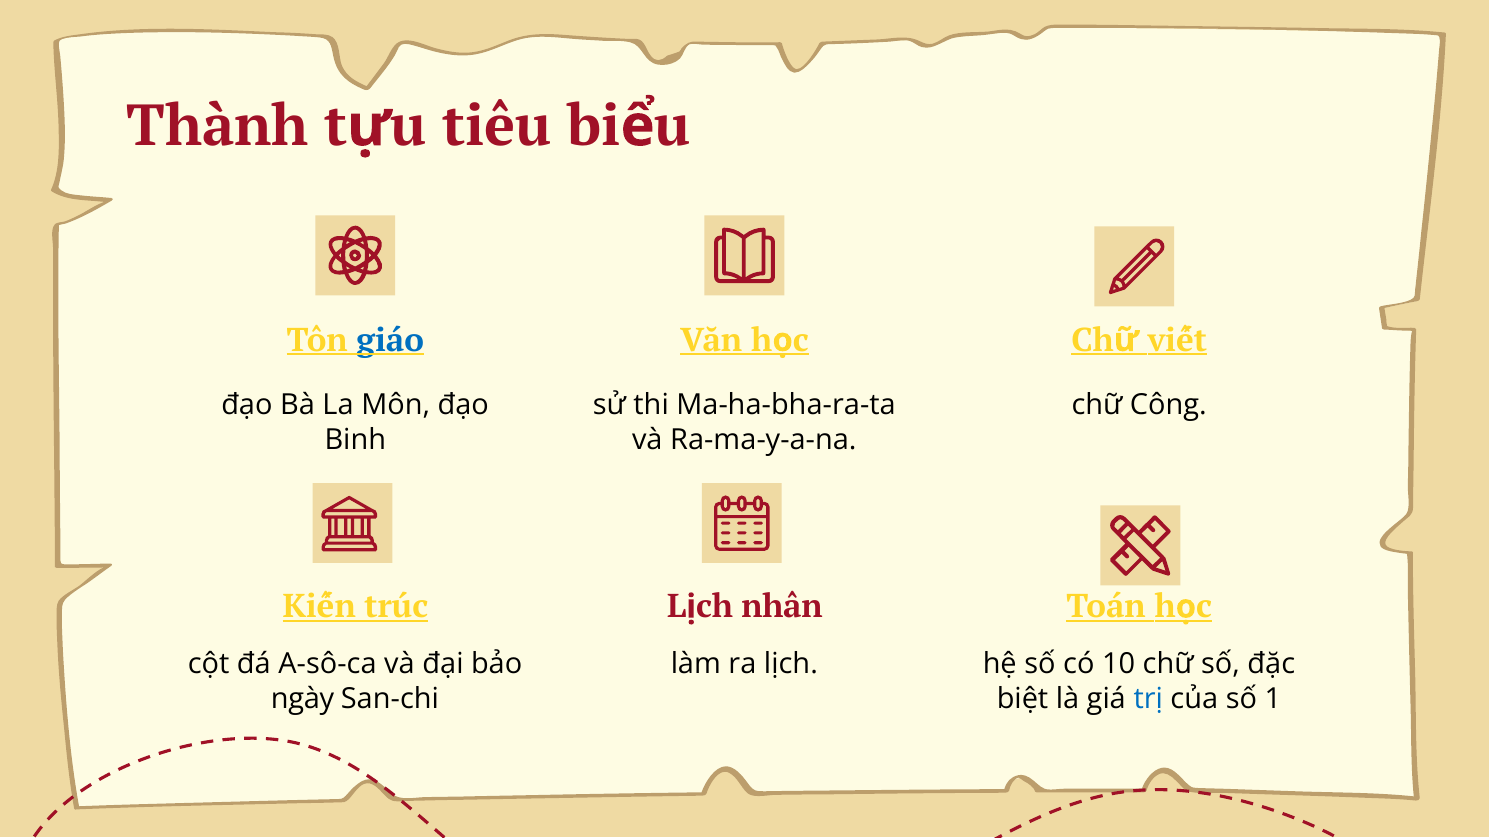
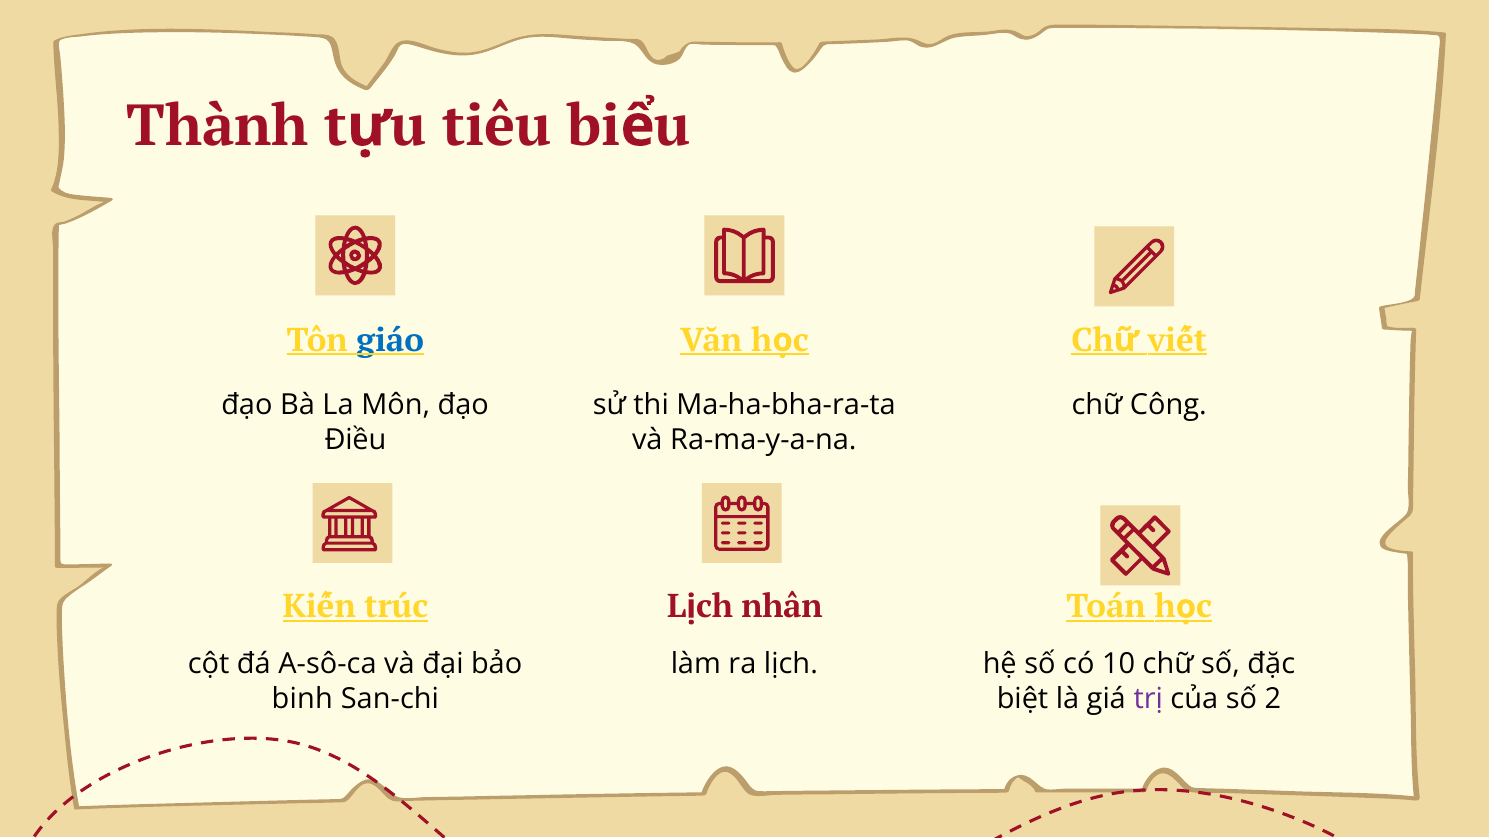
Binh: Binh -> Điều
ngày: ngày -> binh
trị colour: blue -> purple
1: 1 -> 2
